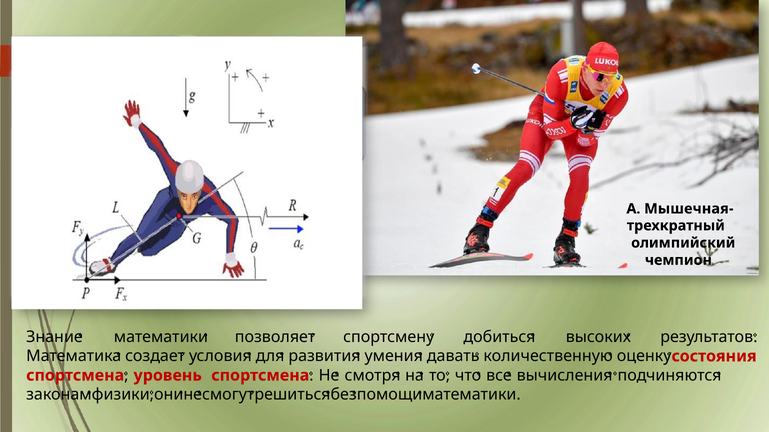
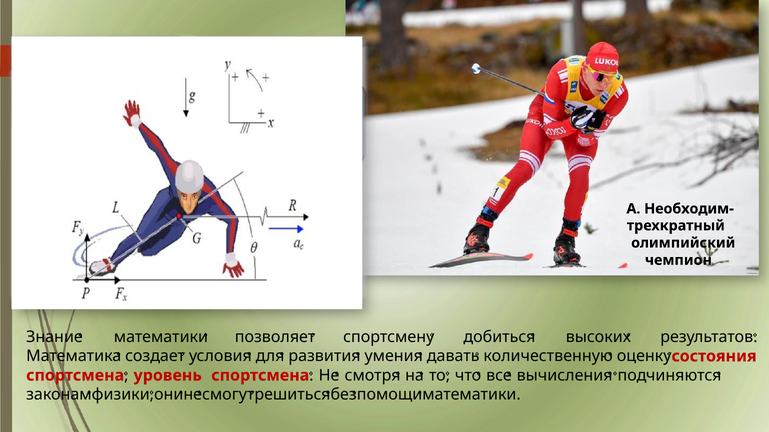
Мышечная-: Мышечная- -> Необходим-
